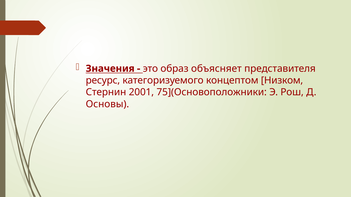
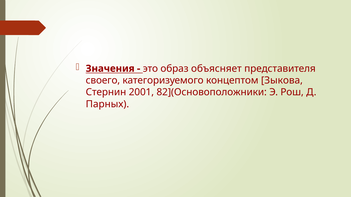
ресурс: ресурс -> своего
Низком: Низком -> Зыкова
75](Основоположники: 75](Основоположники -> 82](Основоположники
Основы: Основы -> Парных
